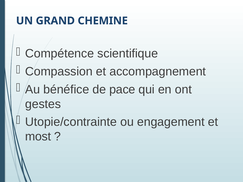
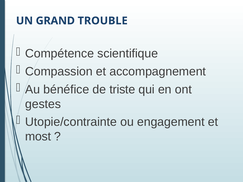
CHEMINE: CHEMINE -> TROUBLE
pace: pace -> triste
